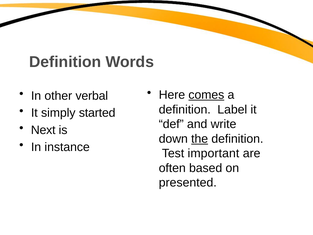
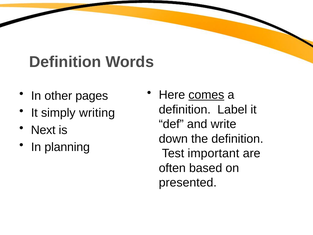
verbal: verbal -> pages
started: started -> writing
the underline: present -> none
instance: instance -> planning
